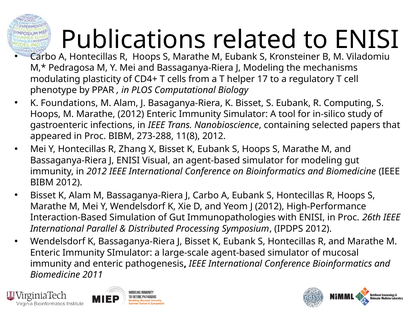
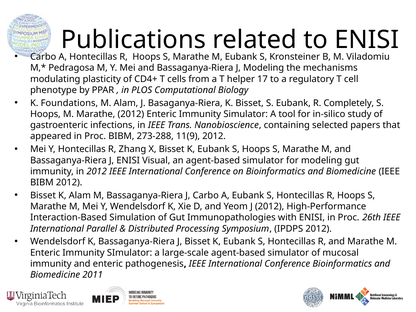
Computing: Computing -> Completely
11(8: 11(8 -> 11(9
